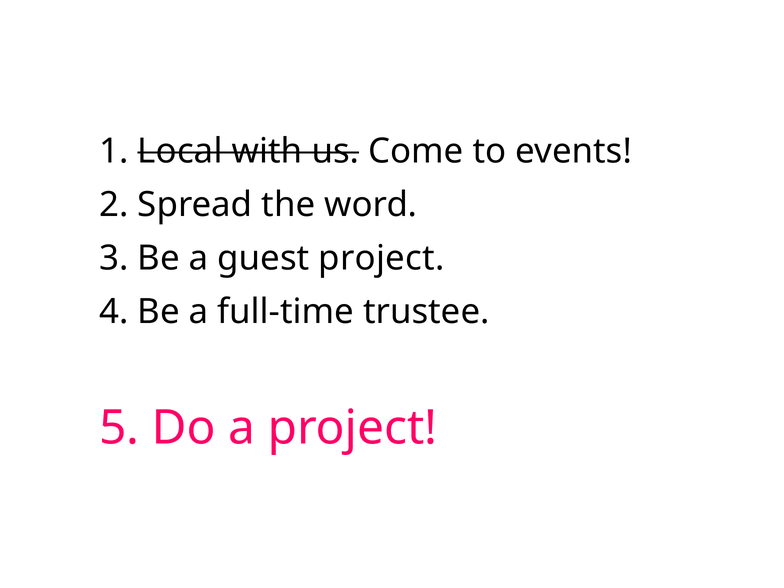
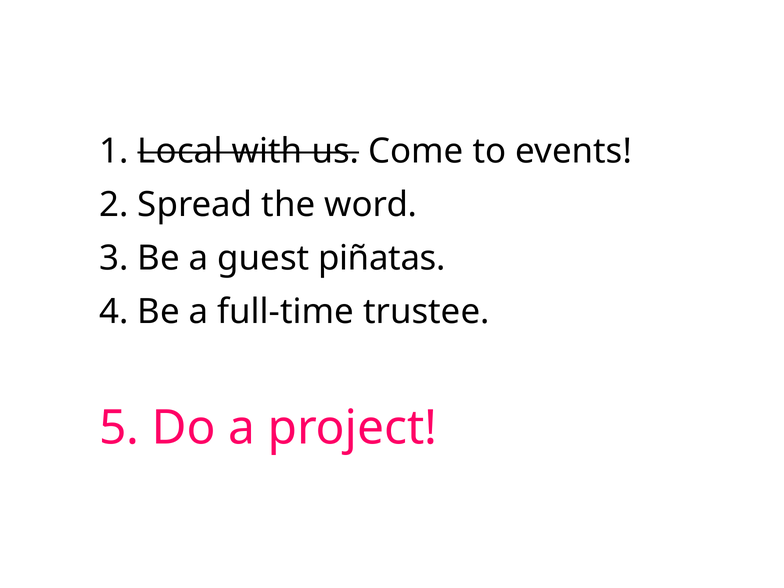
guest project: project -> piñatas
